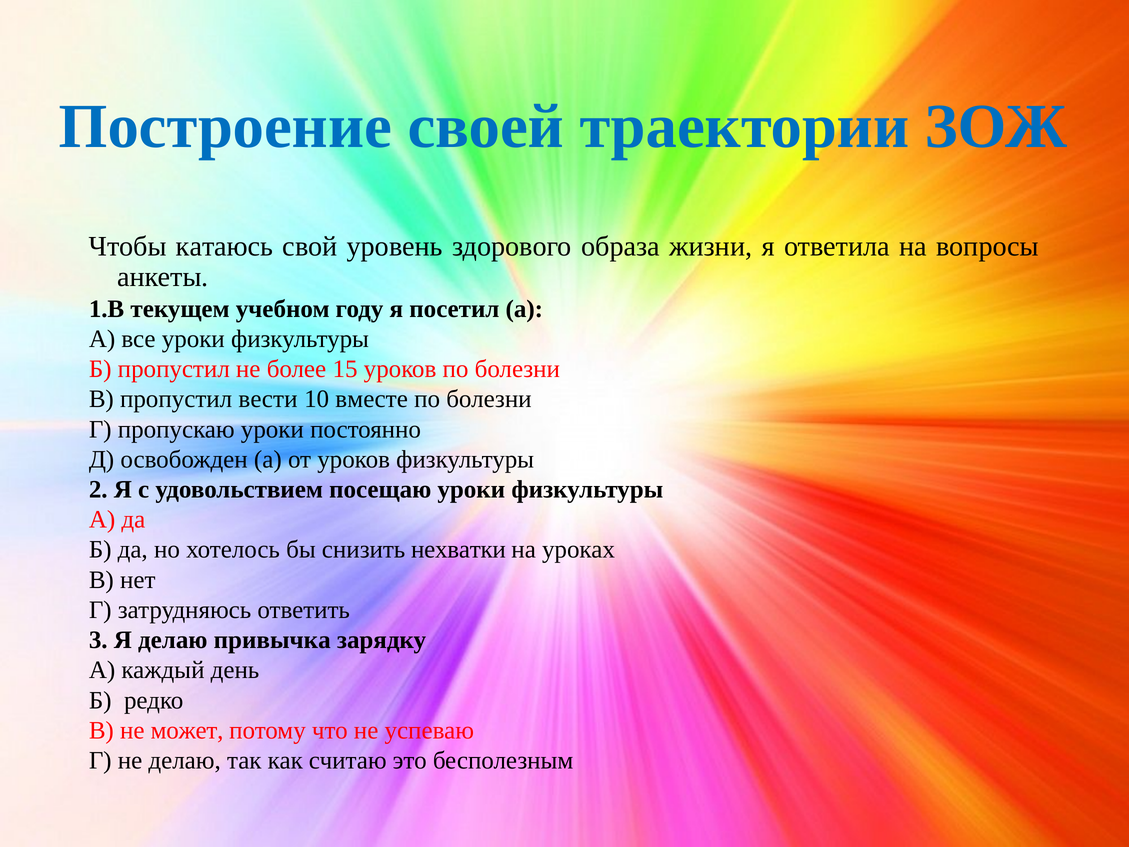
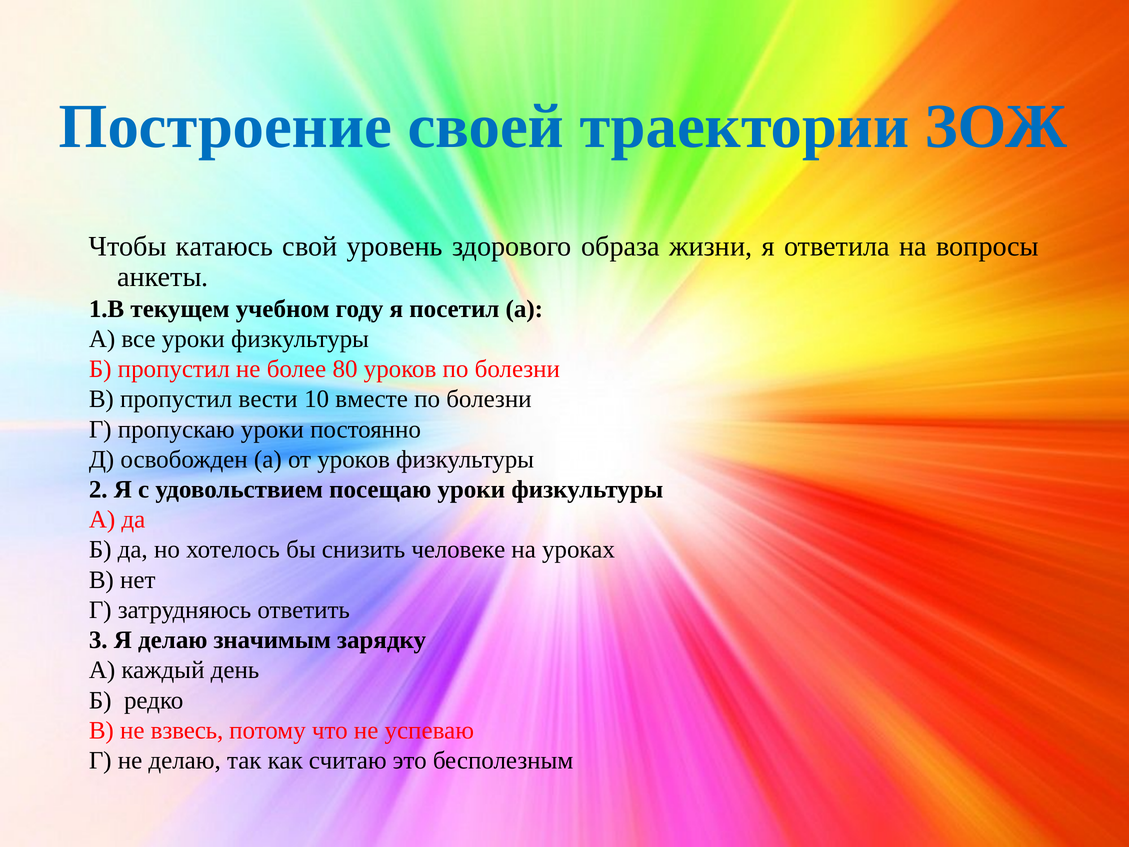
15: 15 -> 80
нехватки: нехватки -> человеке
привычка: привычка -> значимым
может: может -> взвесь
